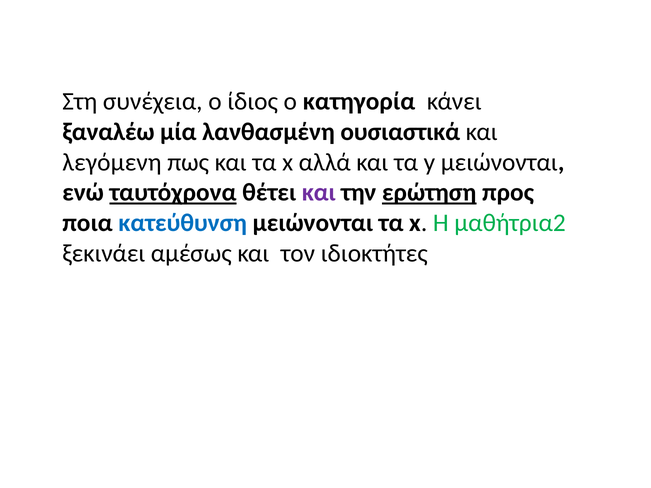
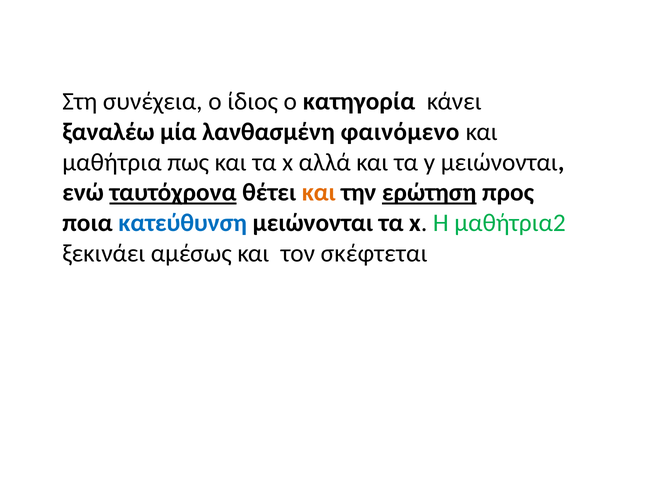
ουσιαστικά: ουσιαστικά -> φαινόμενο
λεγόμενη: λεγόμενη -> μαθήτρια
και at (319, 193) colour: purple -> orange
ιδιοκτήτες: ιδιοκτήτες -> σκέφτεται
